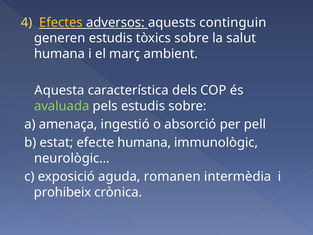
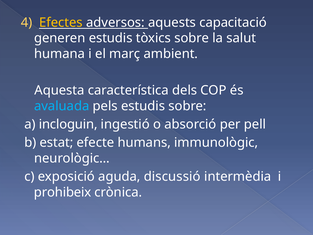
continguin: continguin -> capacitació
avaluada colour: light green -> light blue
amenaça: amenaça -> incloguin
efecte humana: humana -> humans
romanen: romanen -> discussió
